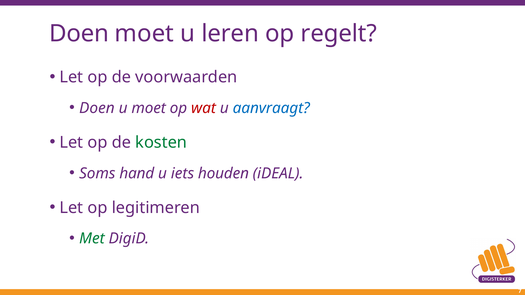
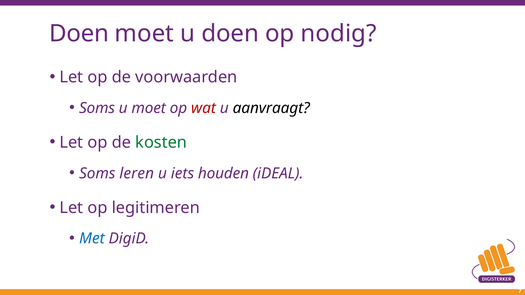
u leren: leren -> doen
regelt: regelt -> nodig
Doen at (97, 108): Doen -> Soms
aanvraagt colour: blue -> black
hand: hand -> leren
Met colour: green -> blue
